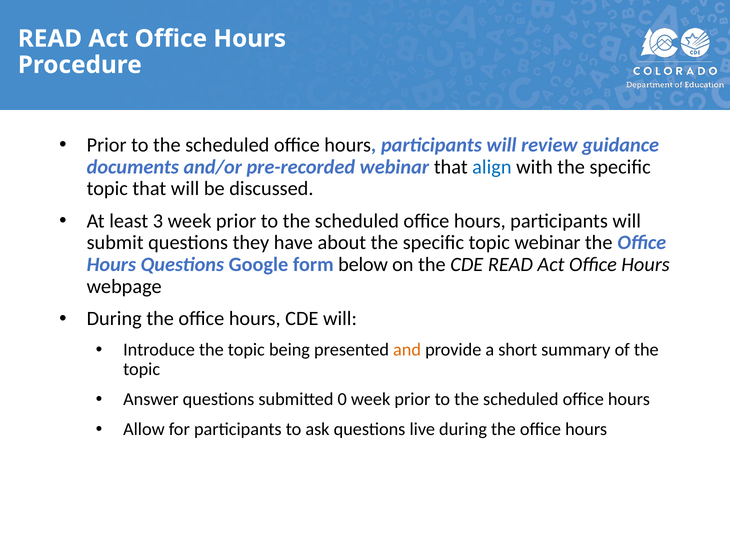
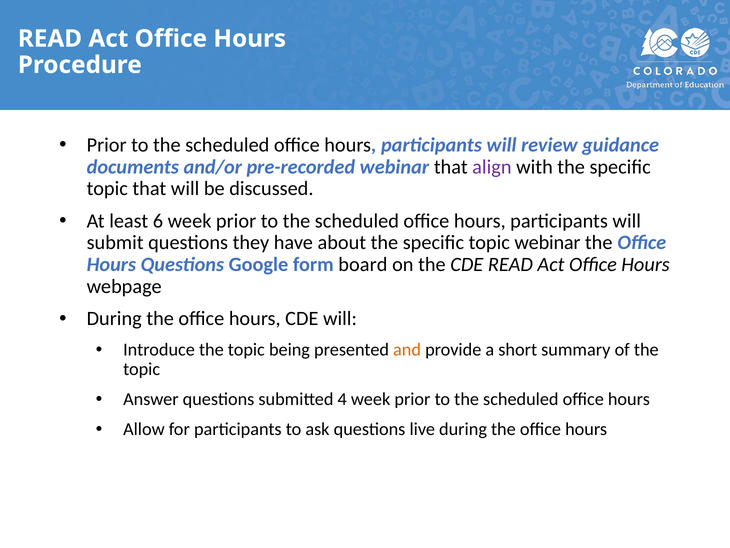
align colour: blue -> purple
3: 3 -> 6
below: below -> board
0: 0 -> 4
